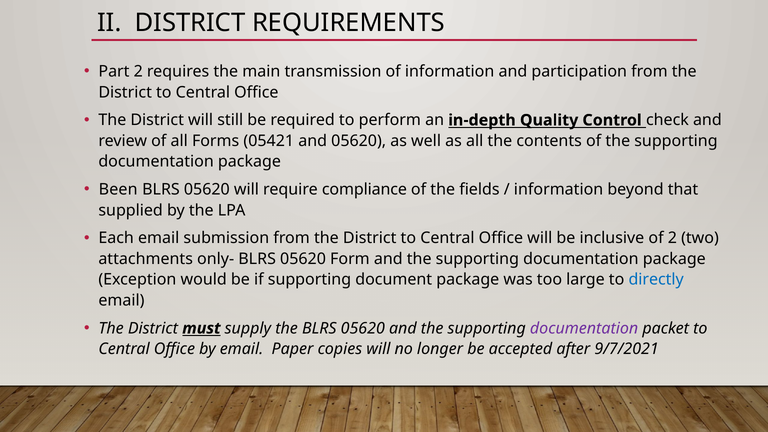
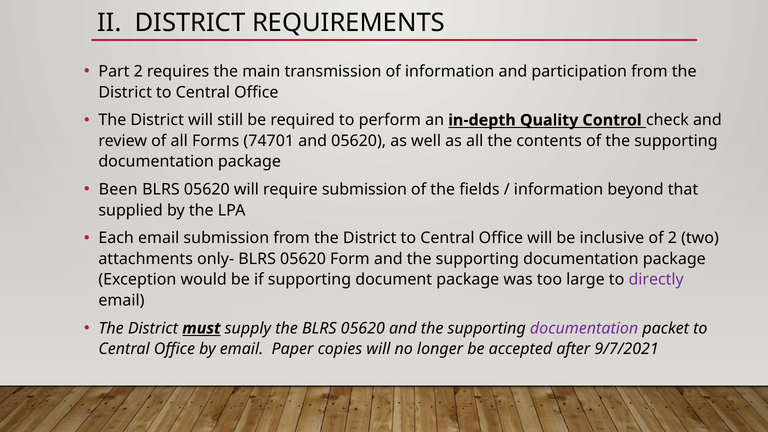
05421: 05421 -> 74701
require compliance: compliance -> submission
directly colour: blue -> purple
